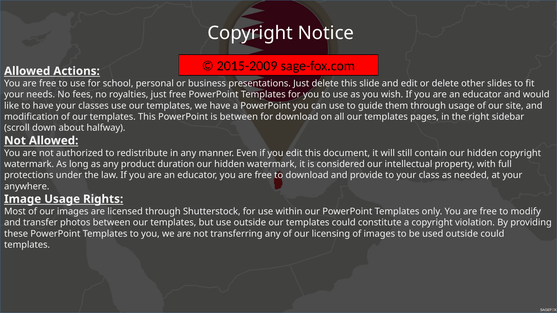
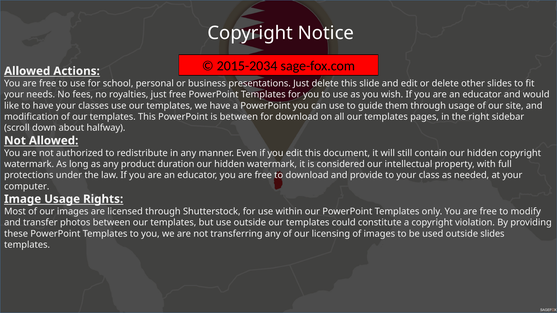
2015-2009: 2015-2009 -> 2015-2034
anywhere: anywhere -> computer
outside could: could -> slides
